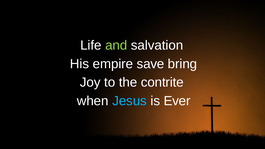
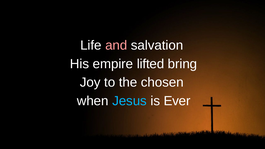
and colour: light green -> pink
save: save -> lifted
contrite: contrite -> chosen
